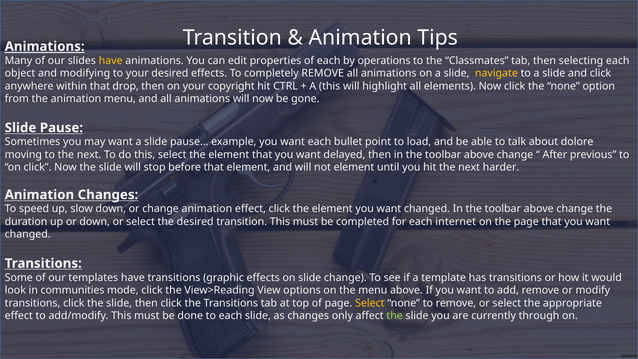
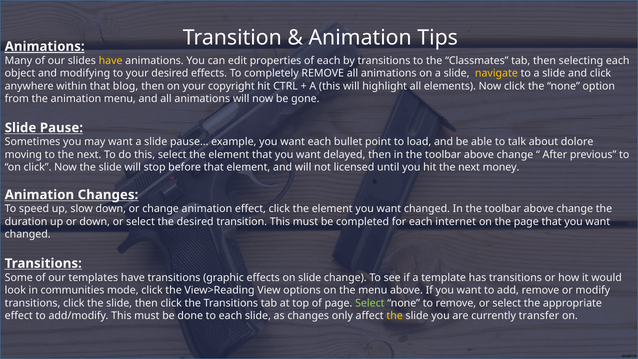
by operations: operations -> transitions
drop: drop -> blog
not element: element -> licensed
harder: harder -> money
Select at (370, 303) colour: yellow -> light green
the at (395, 316) colour: light green -> yellow
through: through -> transfer
